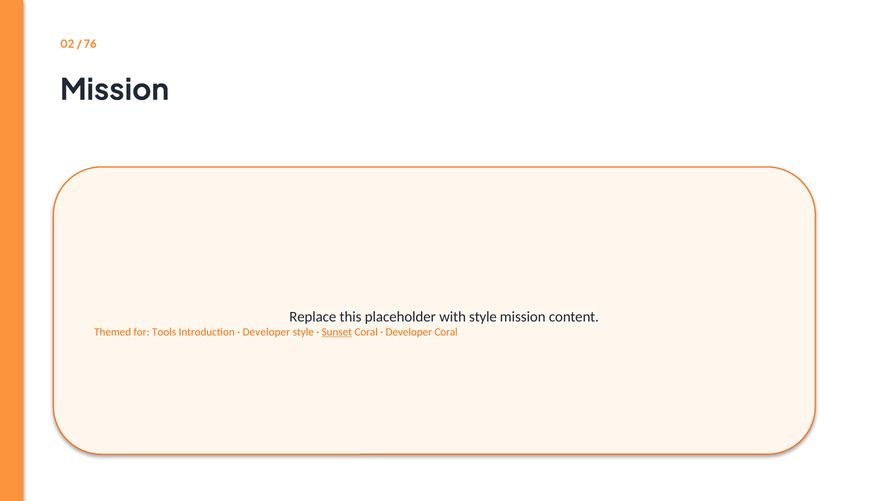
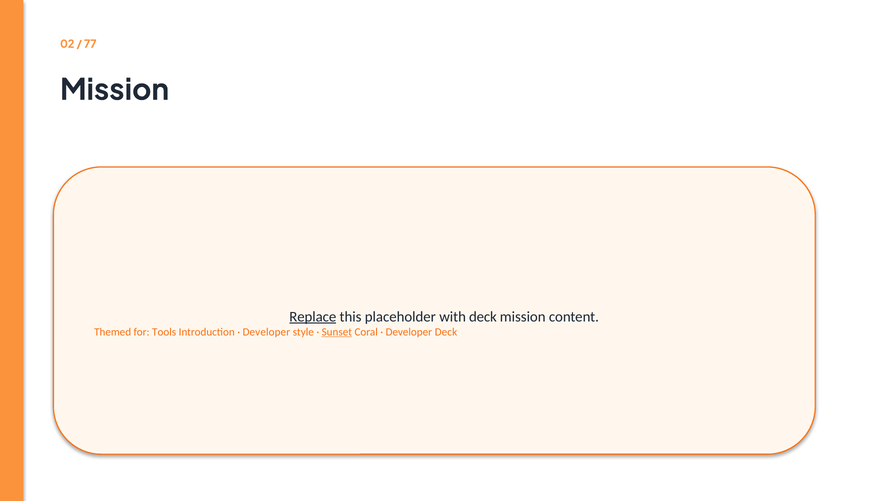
76: 76 -> 77
Replace underline: none -> present
with style: style -> deck
Developer Coral: Coral -> Deck
